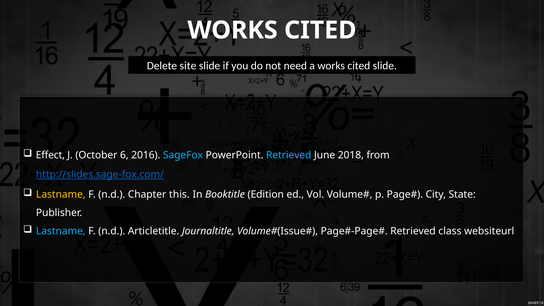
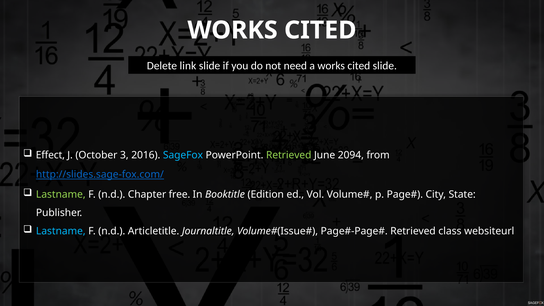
site: site -> link
6: 6 -> 3
Retrieved at (289, 155) colour: light blue -> light green
2018: 2018 -> 2094
Lastname at (61, 194) colour: yellow -> light green
this: this -> free
